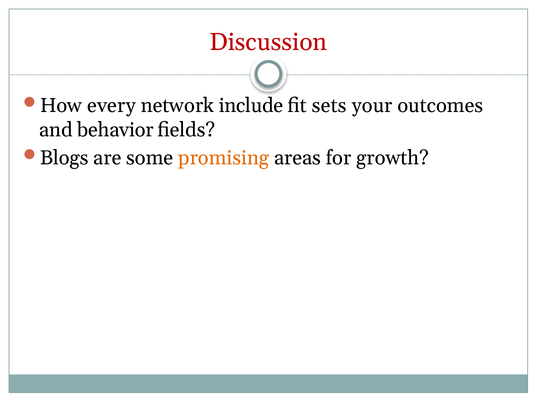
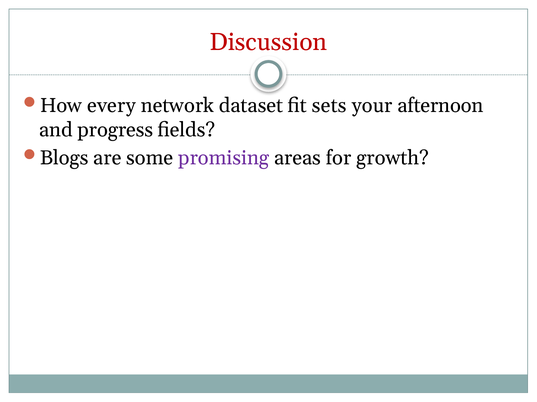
include: include -> dataset
outcomes: outcomes -> afternoon
behavior: behavior -> progress
promising colour: orange -> purple
